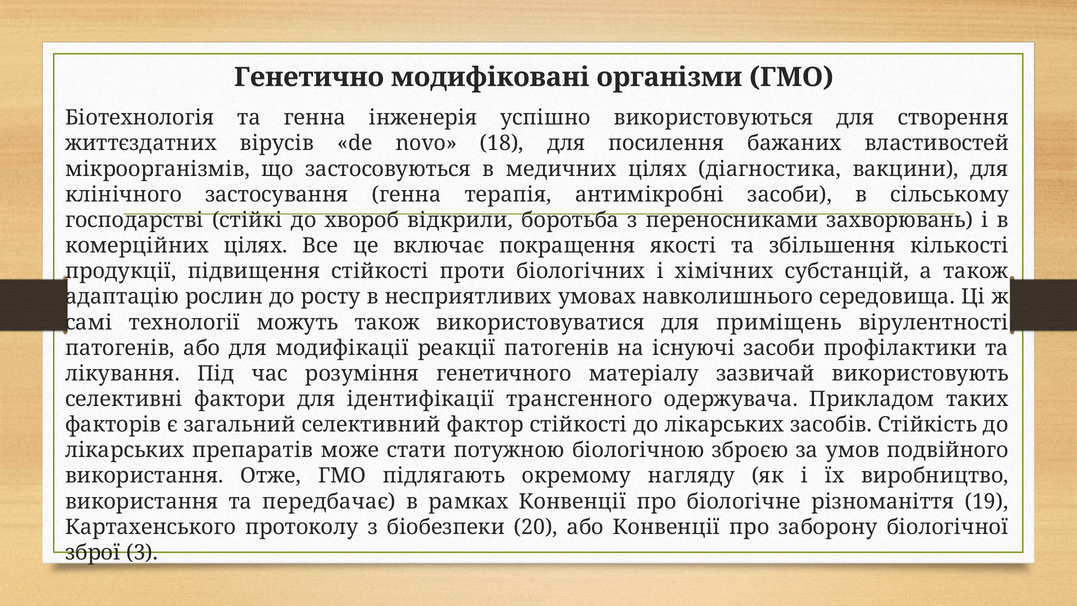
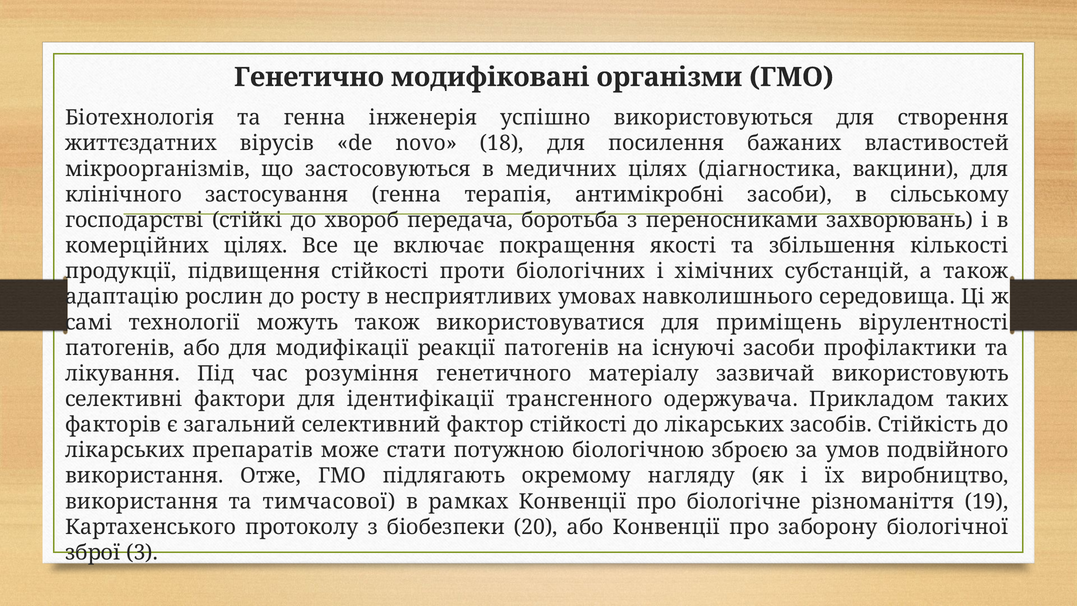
відкрили: відкрили -> передача
передбачає: передбачає -> тимчасової
